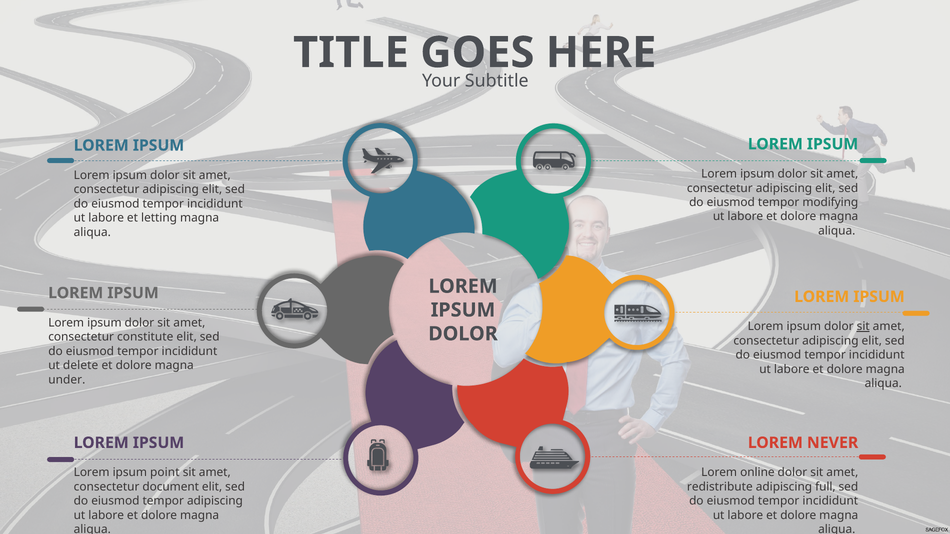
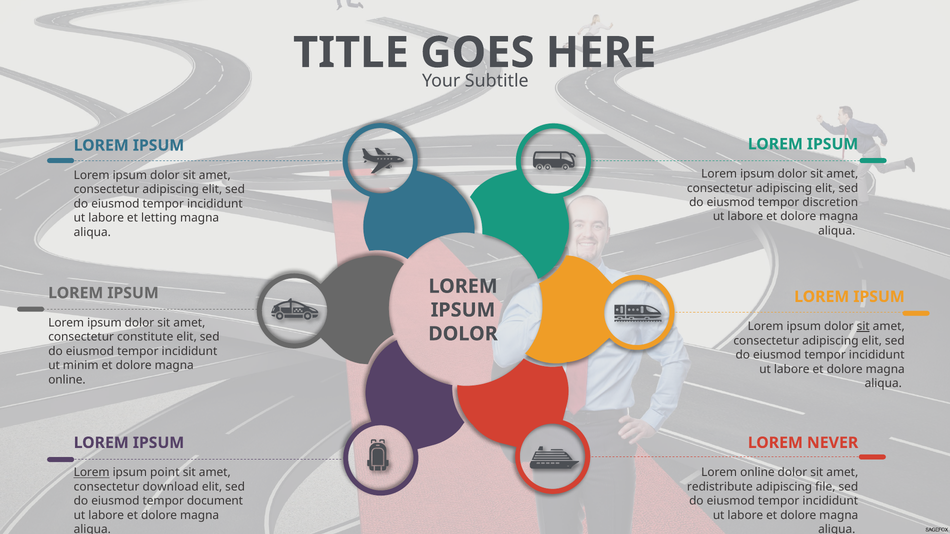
modifying: modifying -> discretion
delete: delete -> minim
under at (67, 380): under -> online
Lorem at (92, 473) underline: none -> present
document: document -> download
full: full -> file
tempor adipiscing: adipiscing -> document
